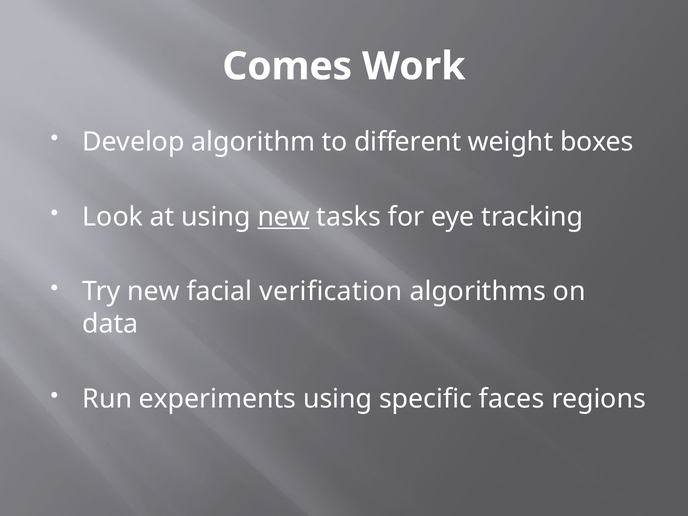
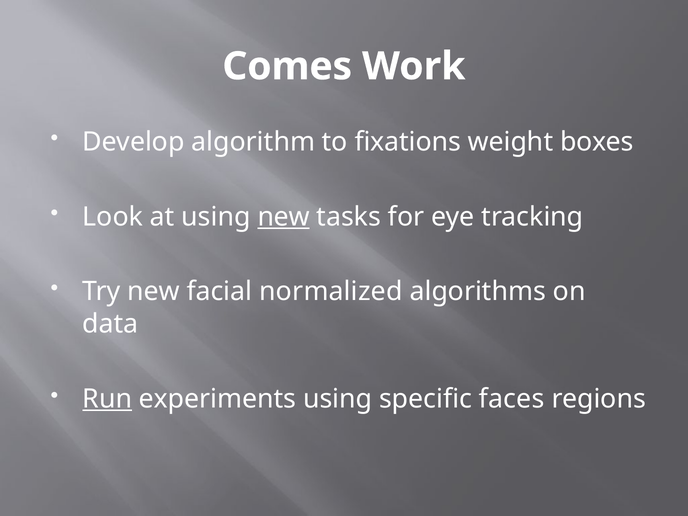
different: different -> fixations
verification: verification -> normalized
Run underline: none -> present
